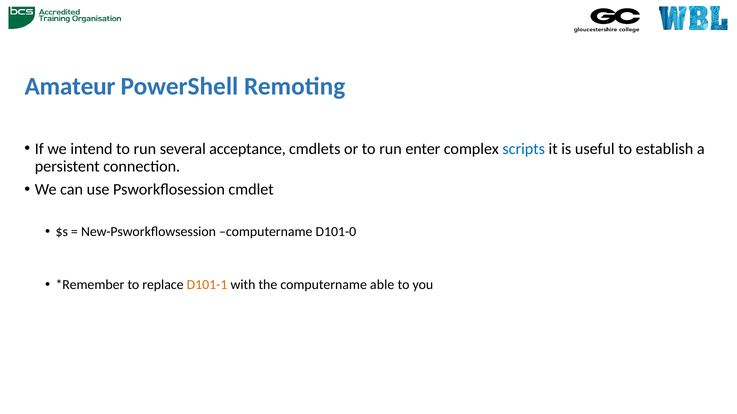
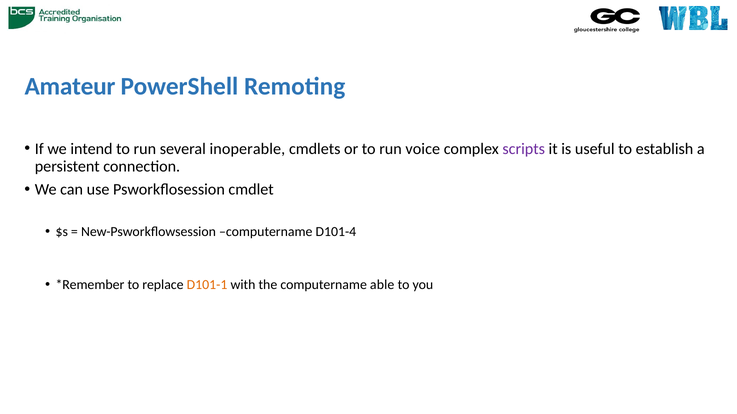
acceptance: acceptance -> inoperable
enter: enter -> voice
scripts colour: blue -> purple
D101-0: D101-0 -> D101-4
